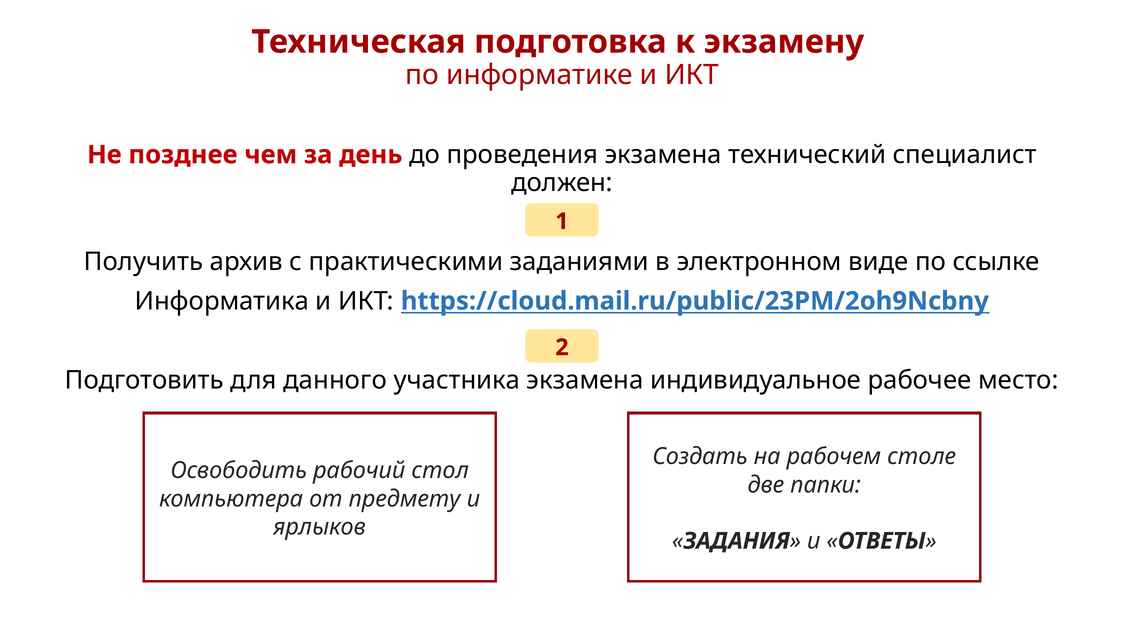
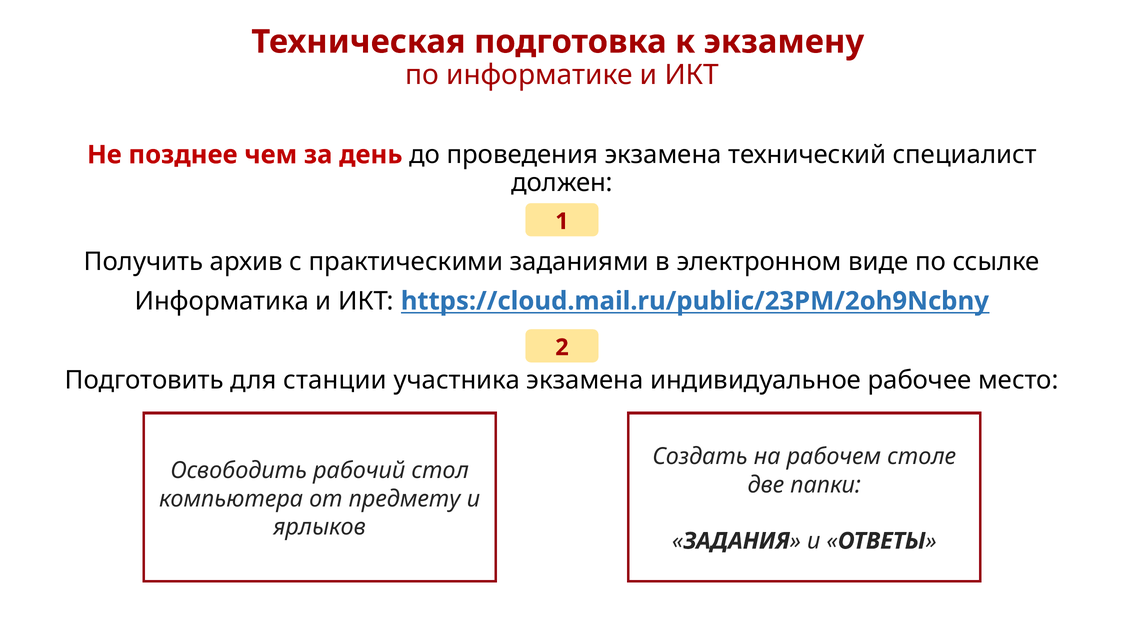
данного: данного -> станции
